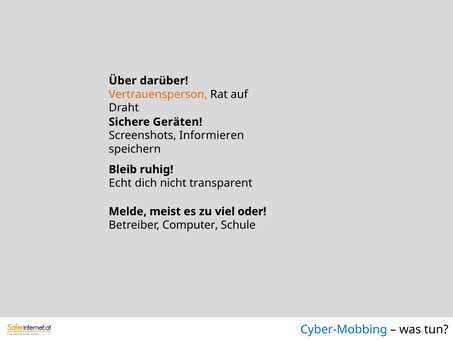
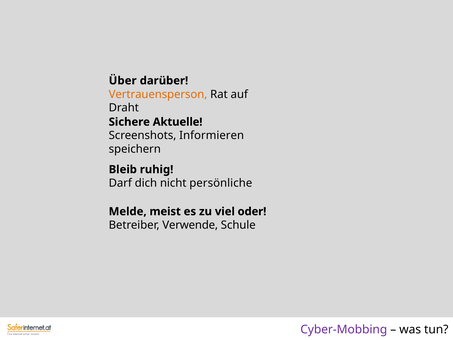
Geräten: Geräten -> Aktuelle
Echt: Echt -> Darf
transparent: transparent -> persönliche
Computer: Computer -> Verwende
Cyber-Mobbing colour: blue -> purple
